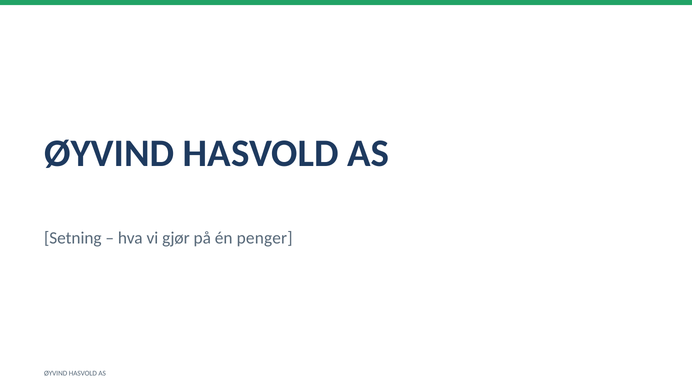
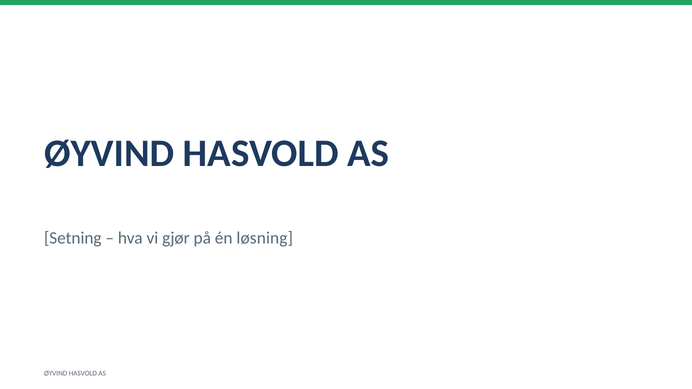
penger: penger -> løsning
